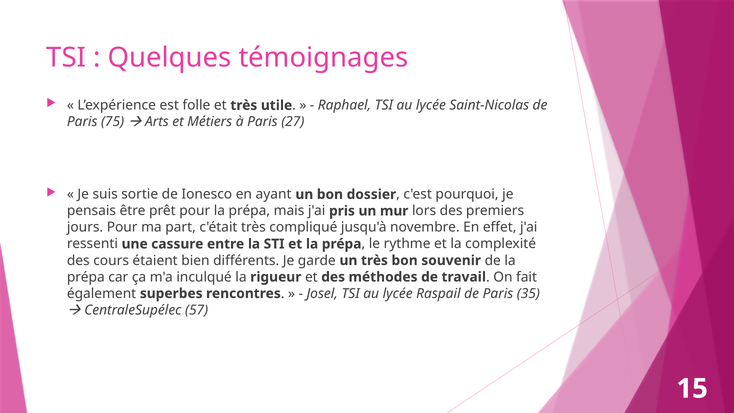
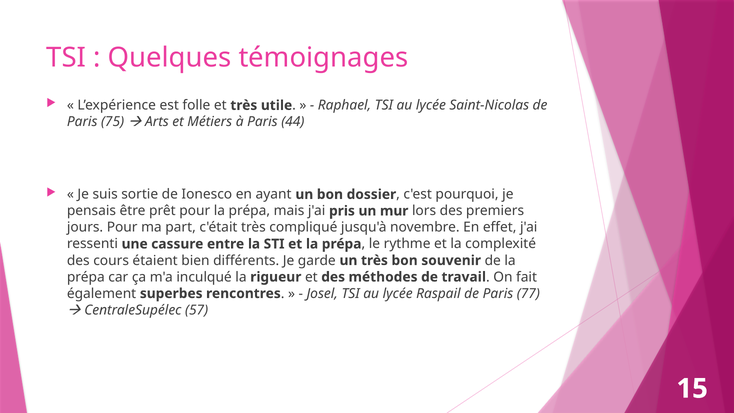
27: 27 -> 44
35: 35 -> 77
